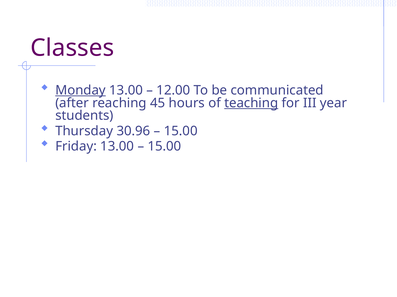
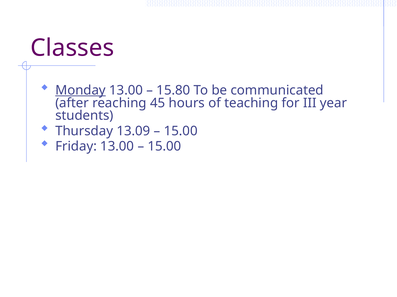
12.00: 12.00 -> 15.80
teaching underline: present -> none
30.96: 30.96 -> 13.09
